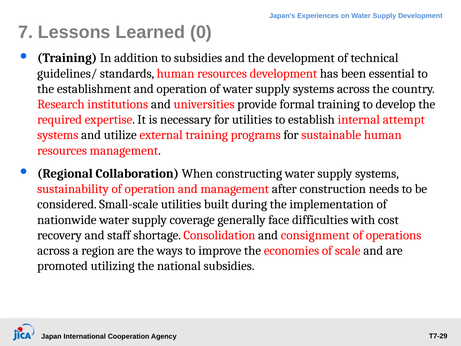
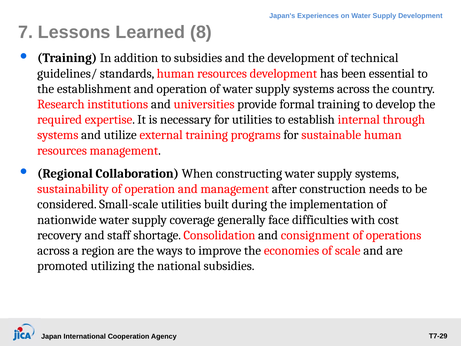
0: 0 -> 8
attempt: attempt -> through
